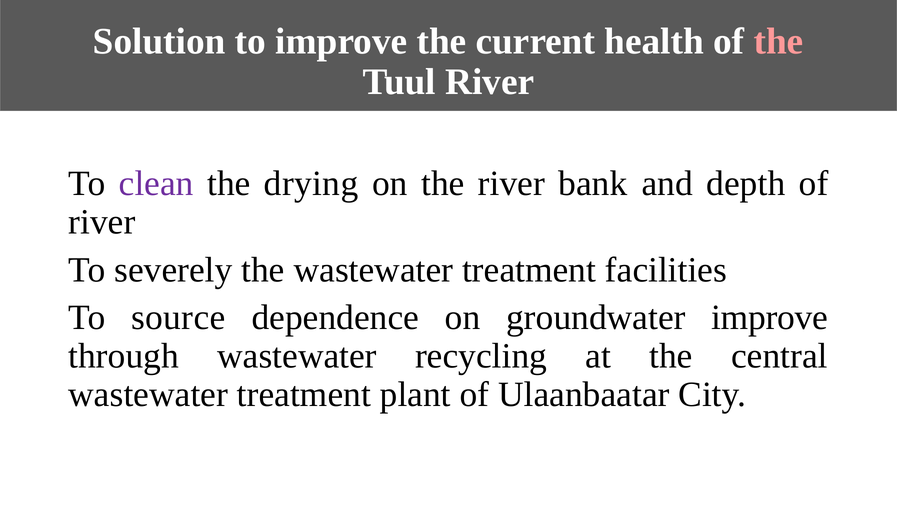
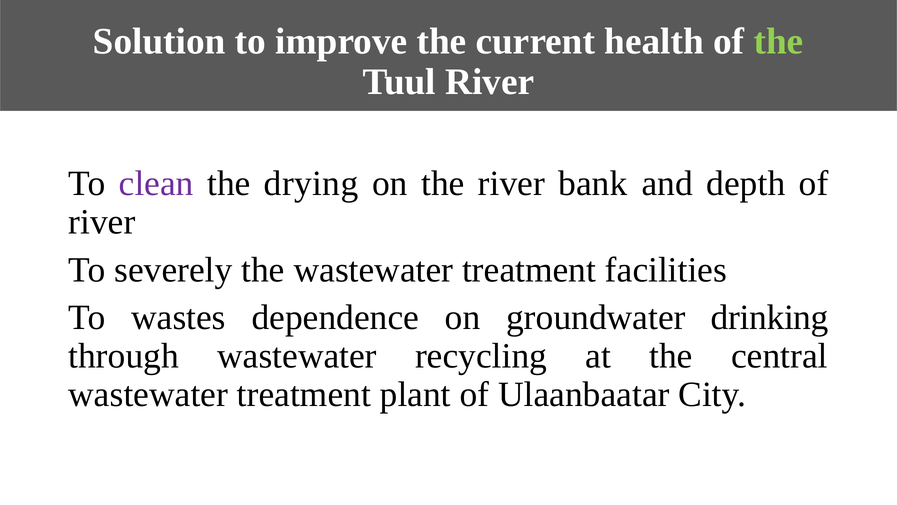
the at (779, 42) colour: pink -> light green
source: source -> wastes
groundwater improve: improve -> drinking
